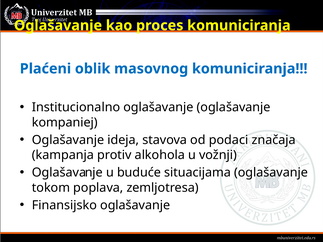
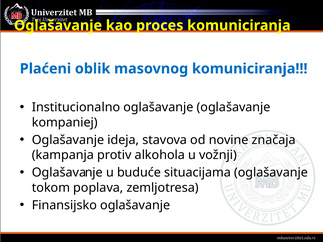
podaci: podaci -> novine
